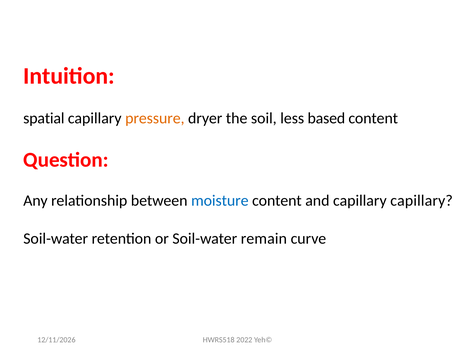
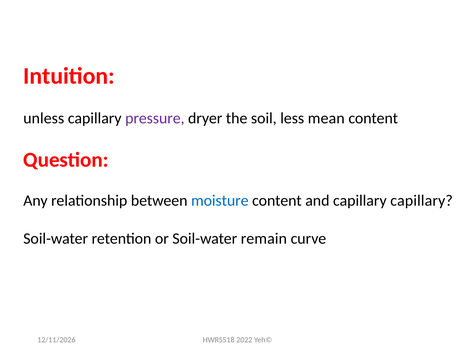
spatial: spatial -> unless
pressure colour: orange -> purple
based: based -> mean
